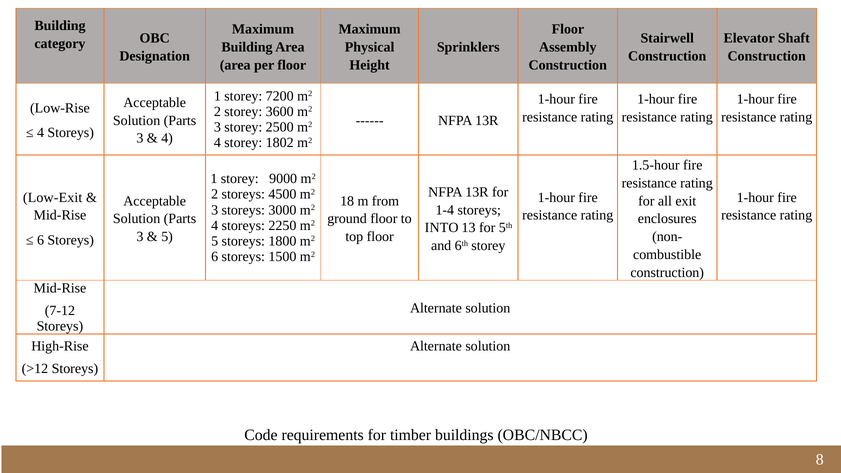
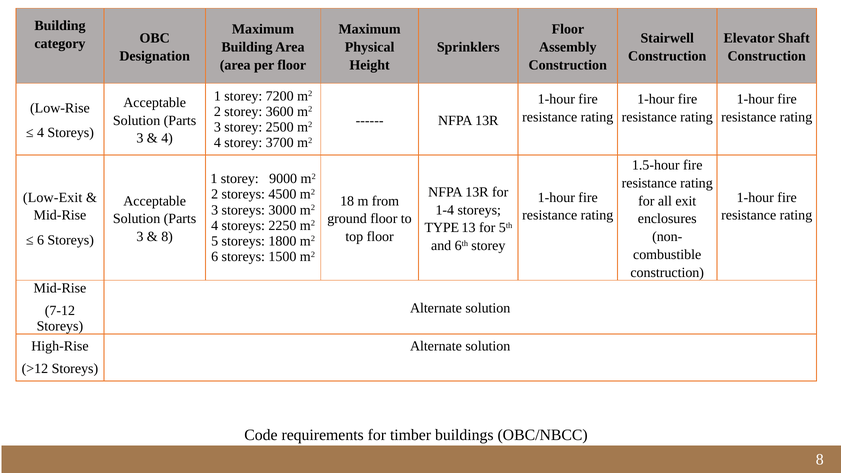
1802: 1802 -> 3700
INTO: INTO -> TYPE
5 at (167, 237): 5 -> 8
